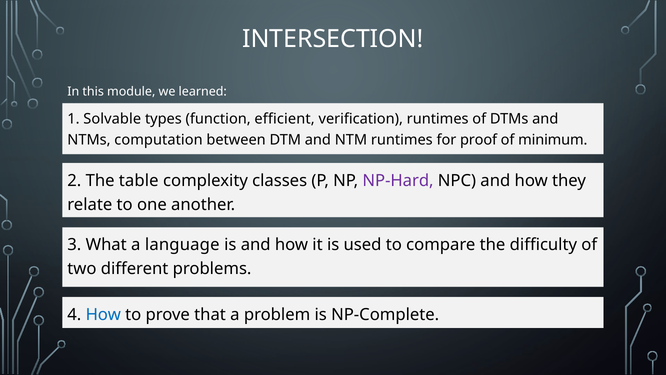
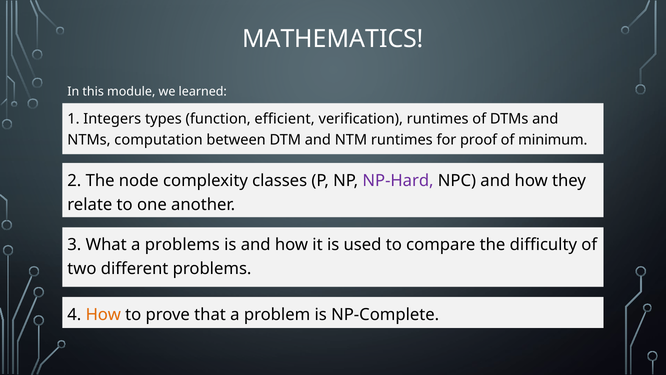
INTERSECTION: INTERSECTION -> MATHEMATICS
Solvable: Solvable -> Integers
table: table -> node
a language: language -> problems
How at (103, 314) colour: blue -> orange
